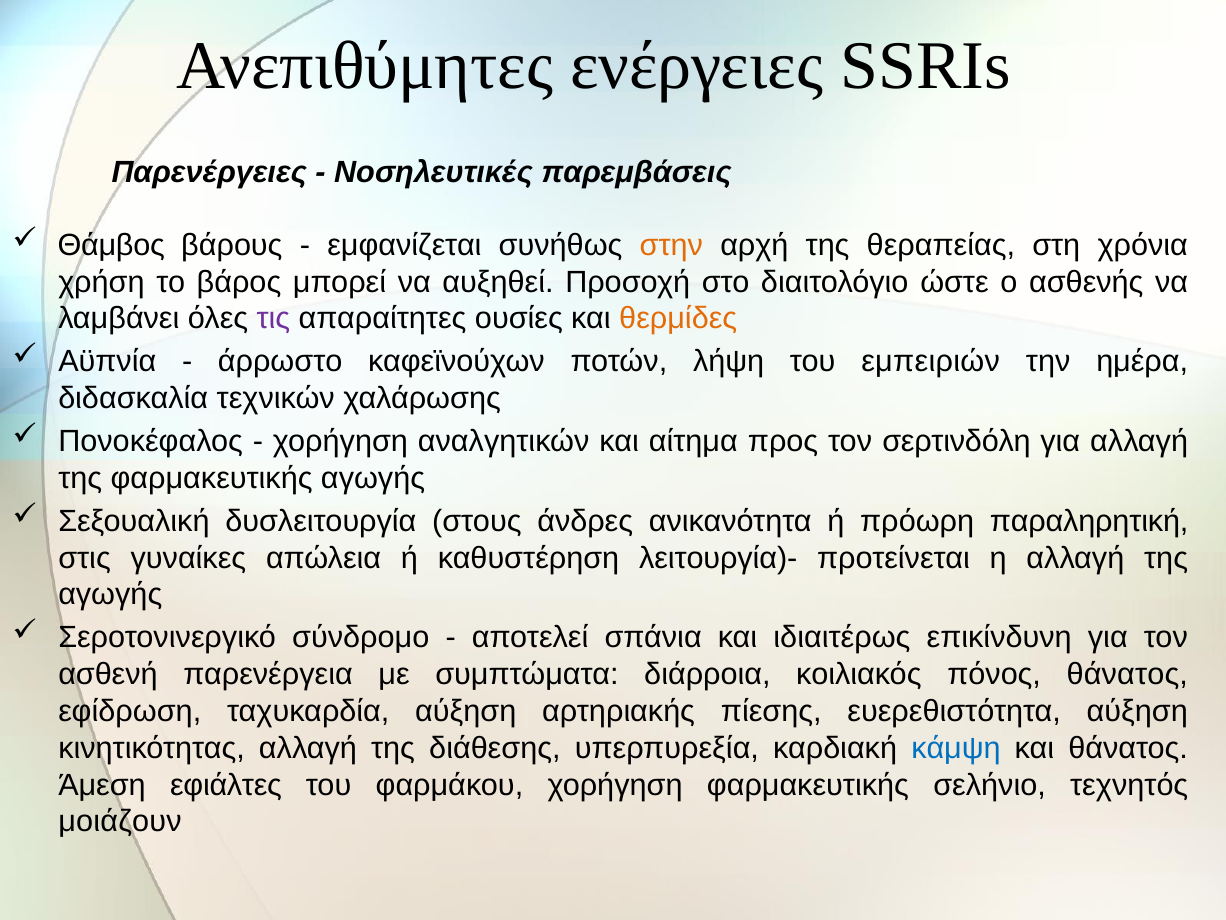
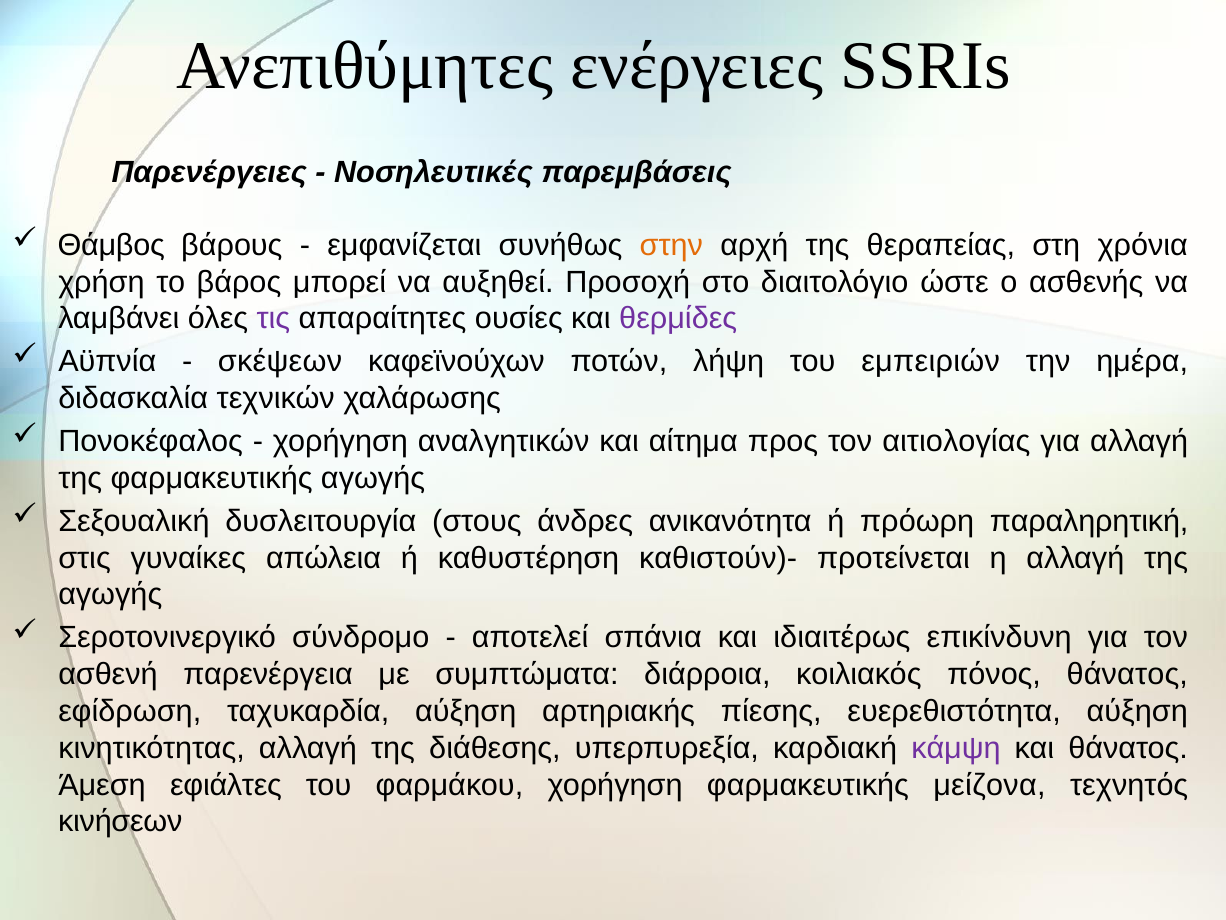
θερμίδες colour: orange -> purple
άρρωστο: άρρωστο -> σκέψεων
σερτινδόλη: σερτινδόλη -> αιτιολογίας
λειτουργία)-: λειτουργία)- -> καθιστούν)-
κάμψη colour: blue -> purple
σελήνιο: σελήνιο -> μείζονα
μοιάζουν: μοιάζουν -> κινήσεων
